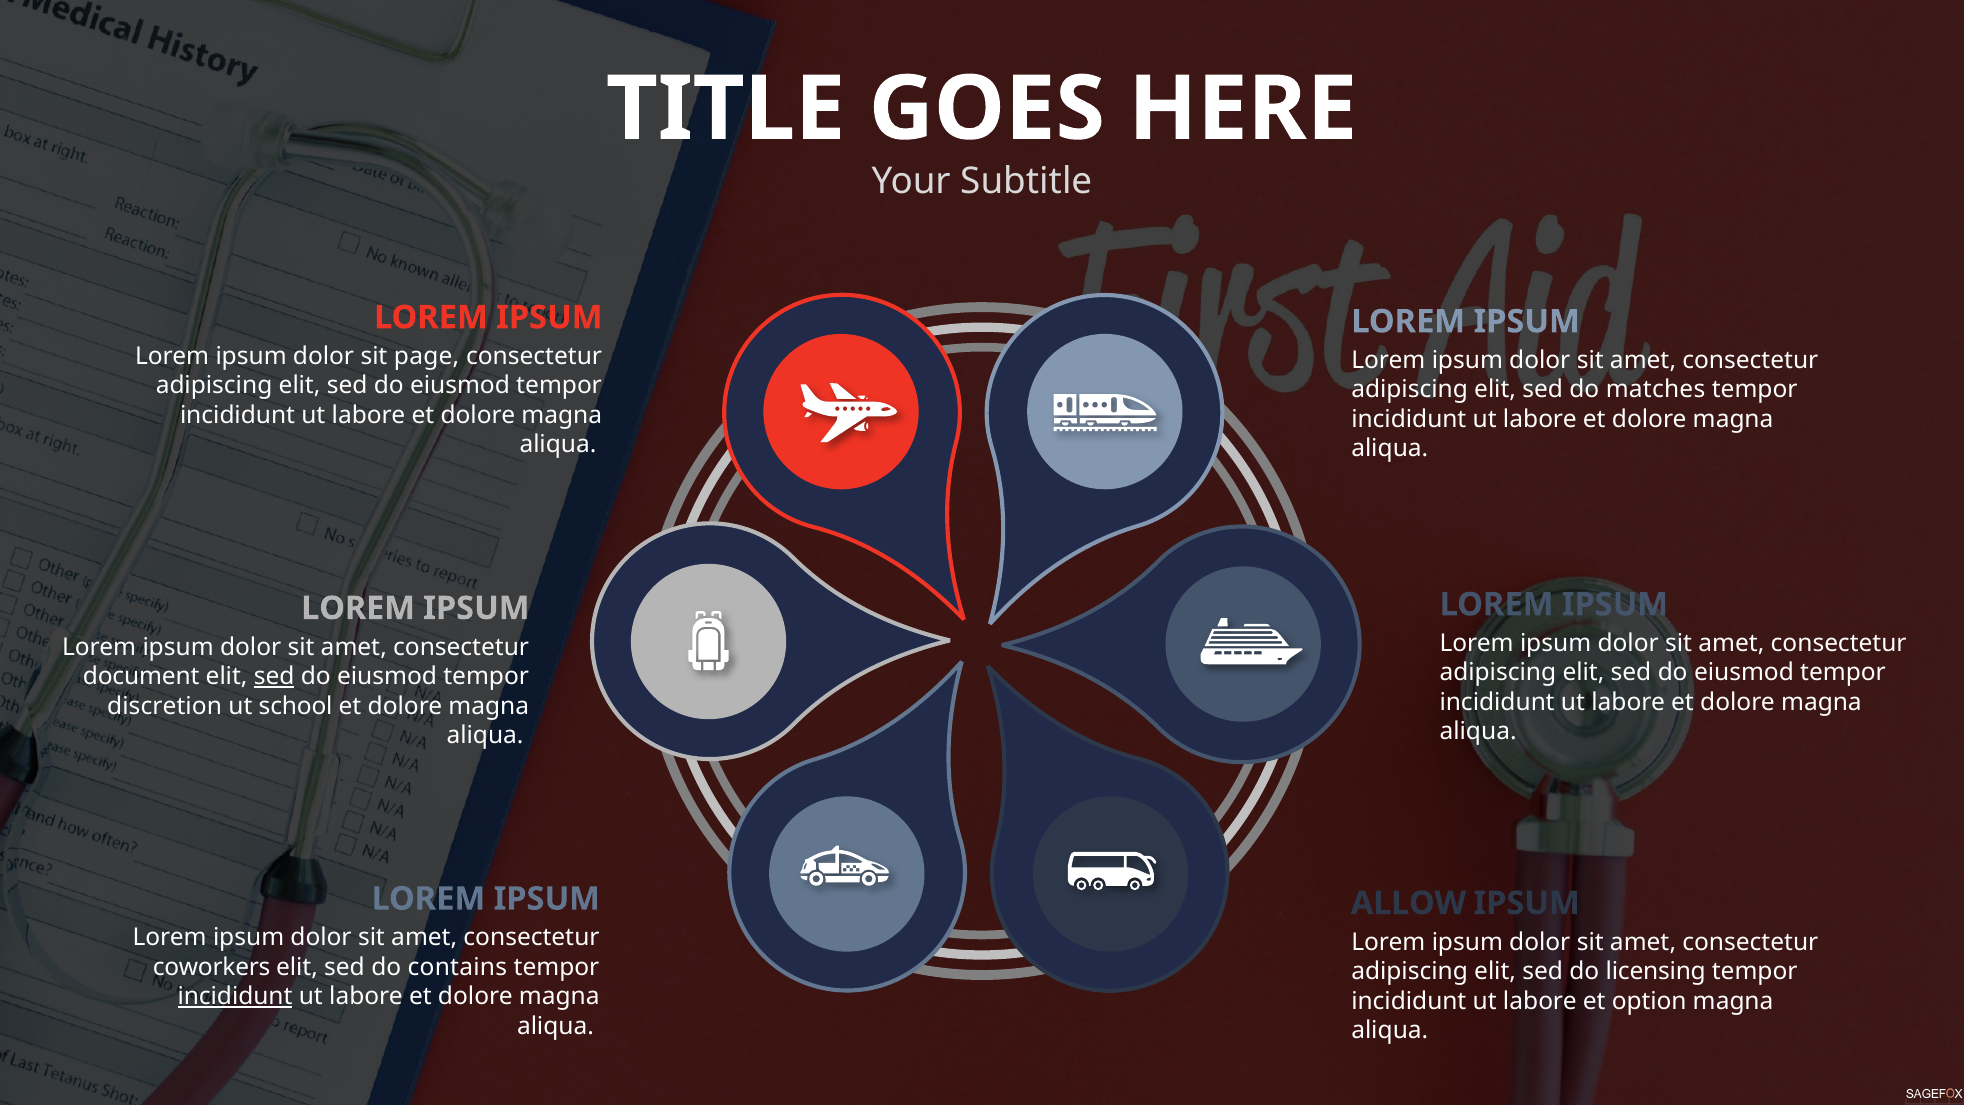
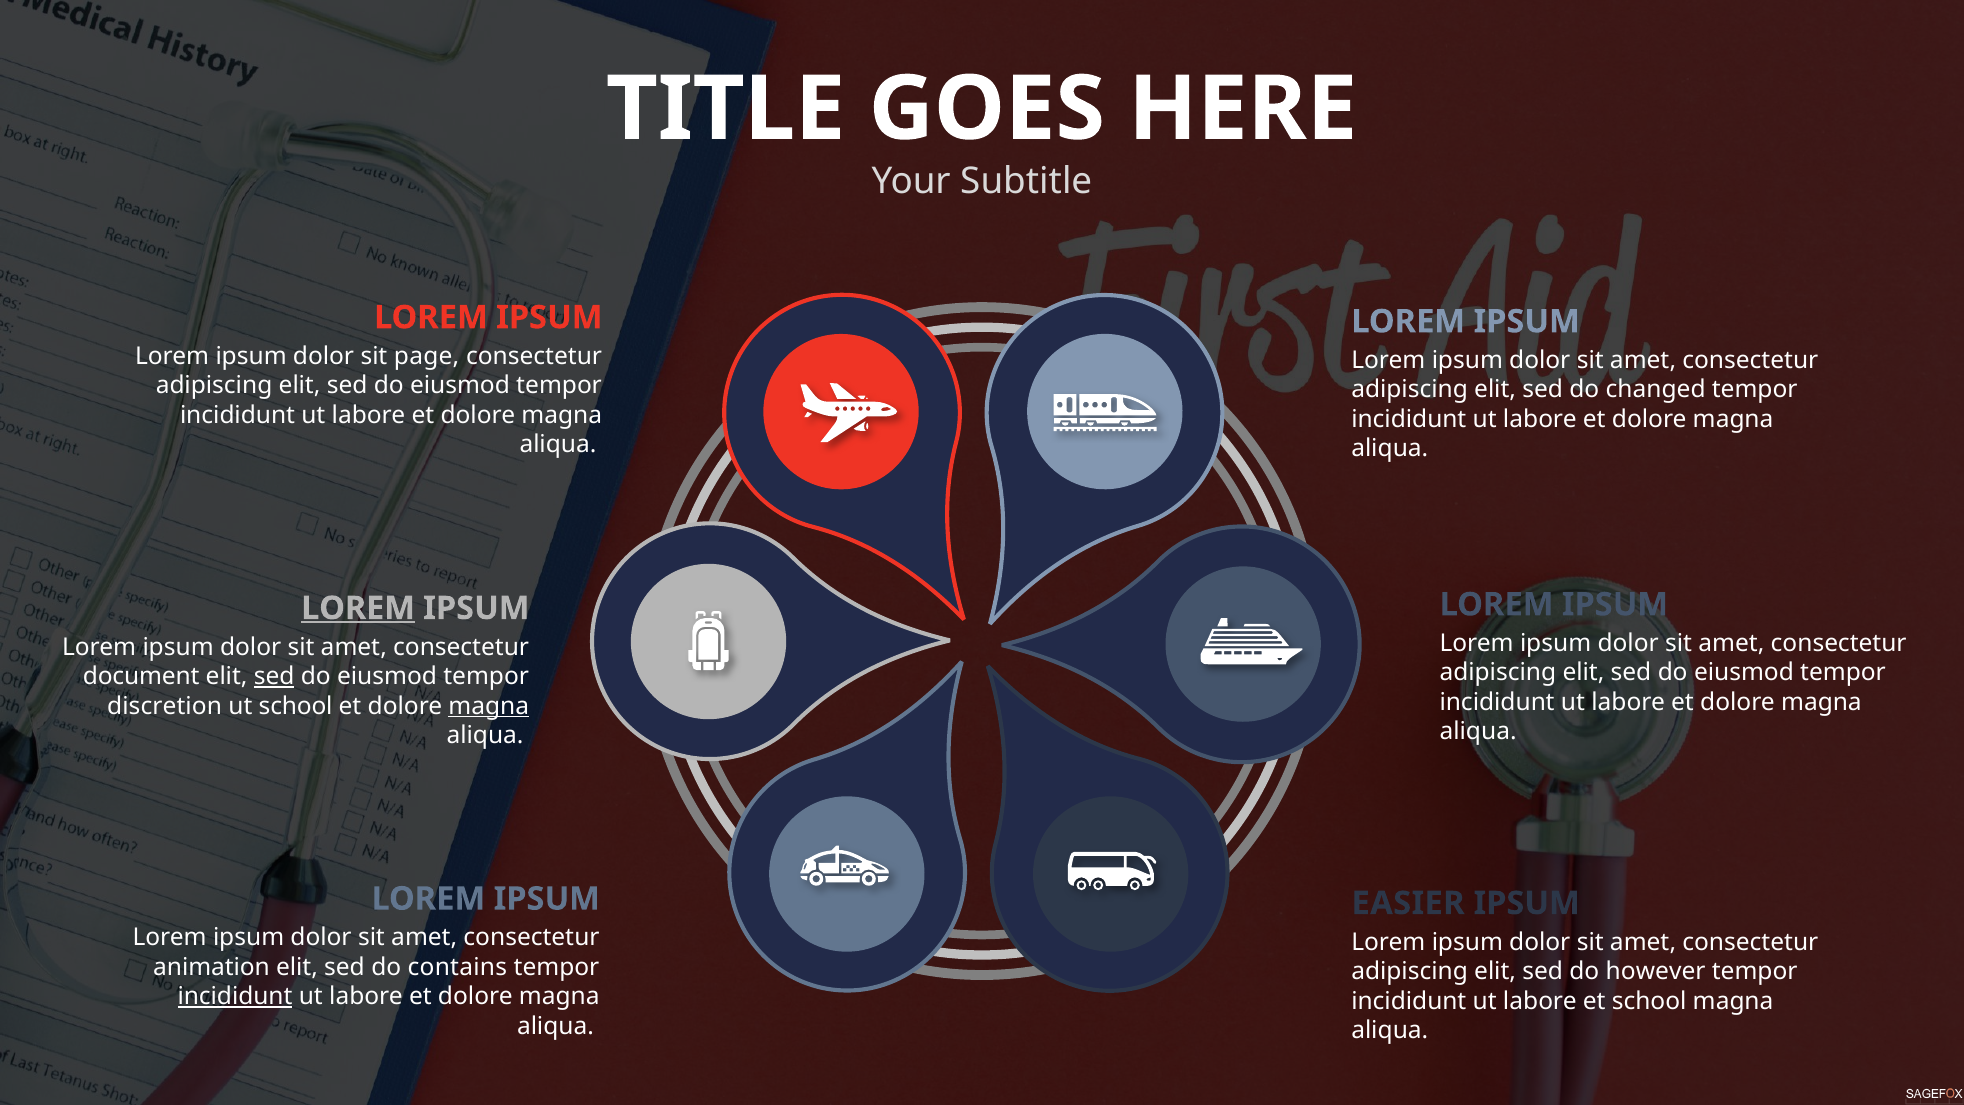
matches: matches -> changed
LOREM at (358, 608) underline: none -> present
magna at (489, 706) underline: none -> present
ALLOW: ALLOW -> EASIER
coworkers: coworkers -> animation
licensing: licensing -> however
et option: option -> school
